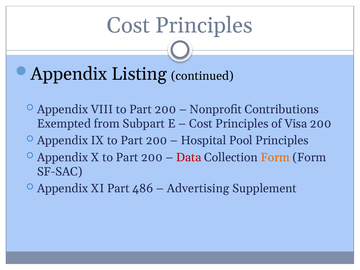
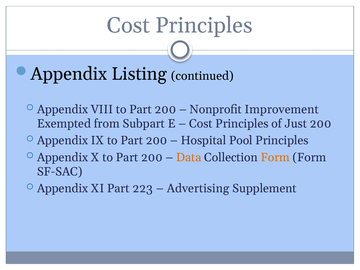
Contributions: Contributions -> Improvement
Visa: Visa -> Just
Data colour: red -> orange
486: 486 -> 223
